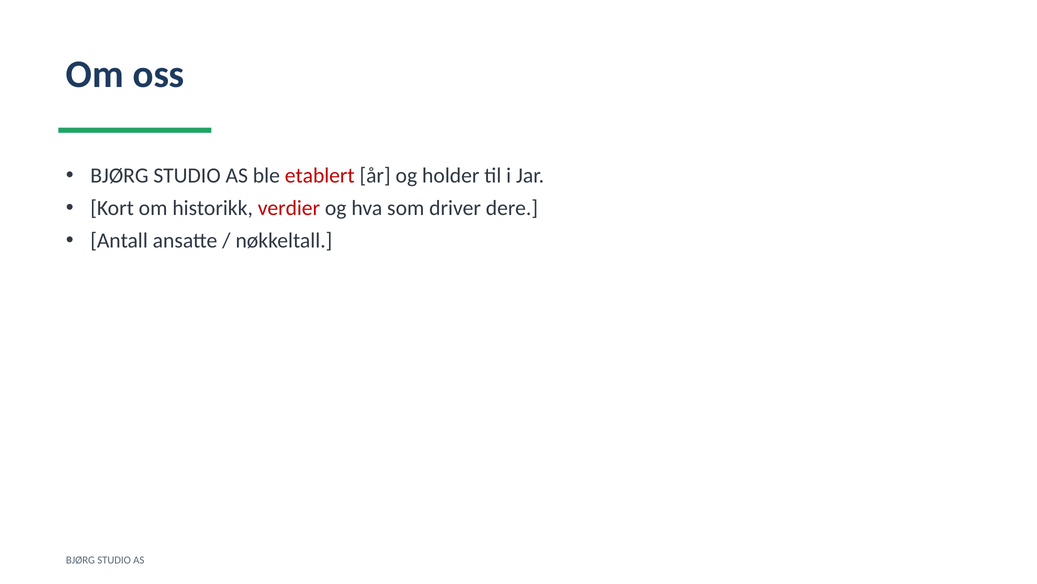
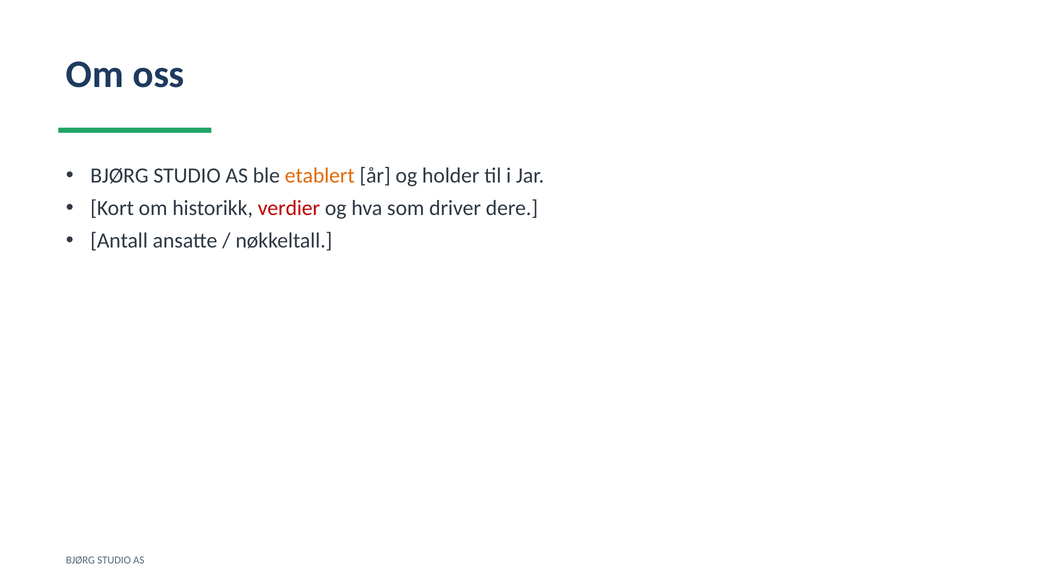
etablert colour: red -> orange
